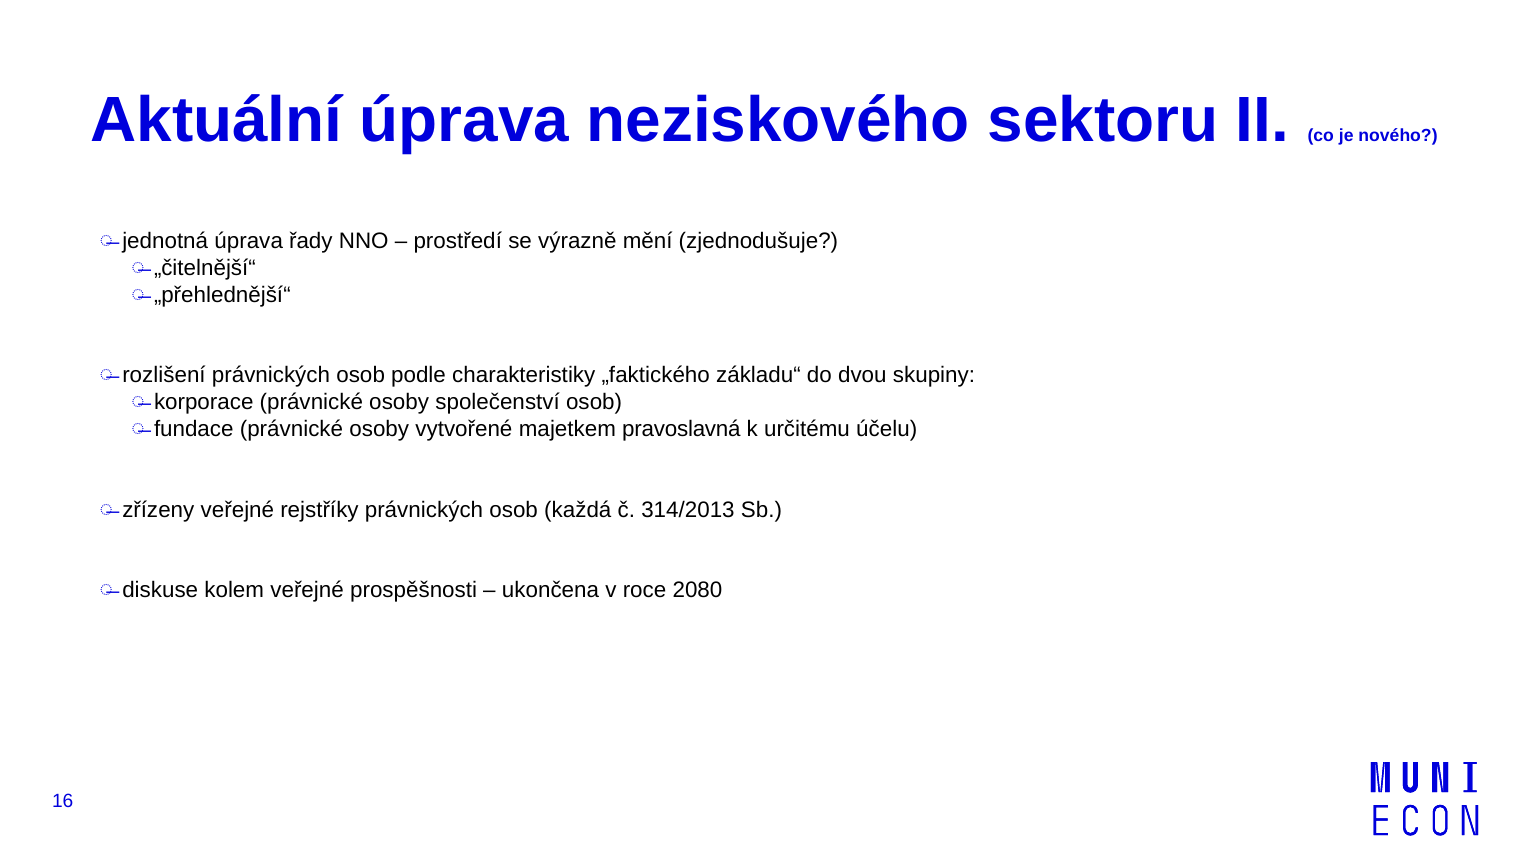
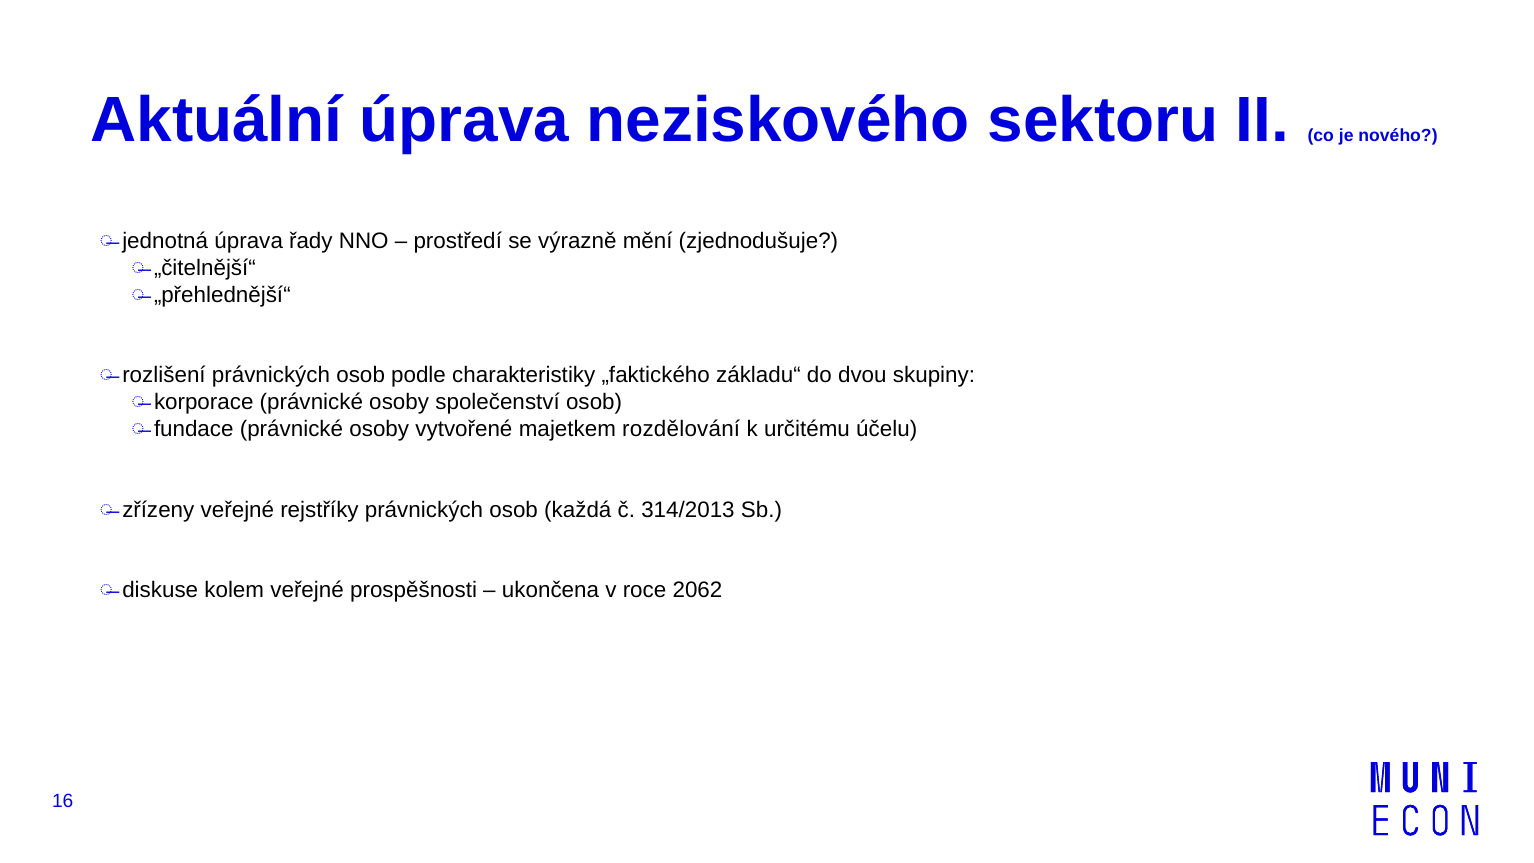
pravoslavná: pravoslavná -> rozdělování
2080: 2080 -> 2062
